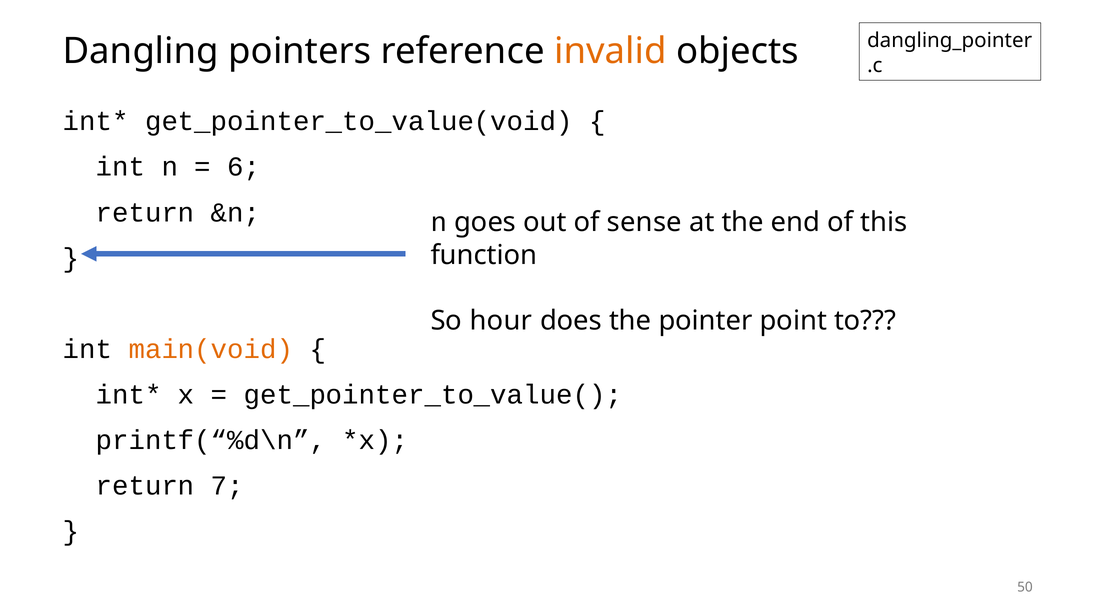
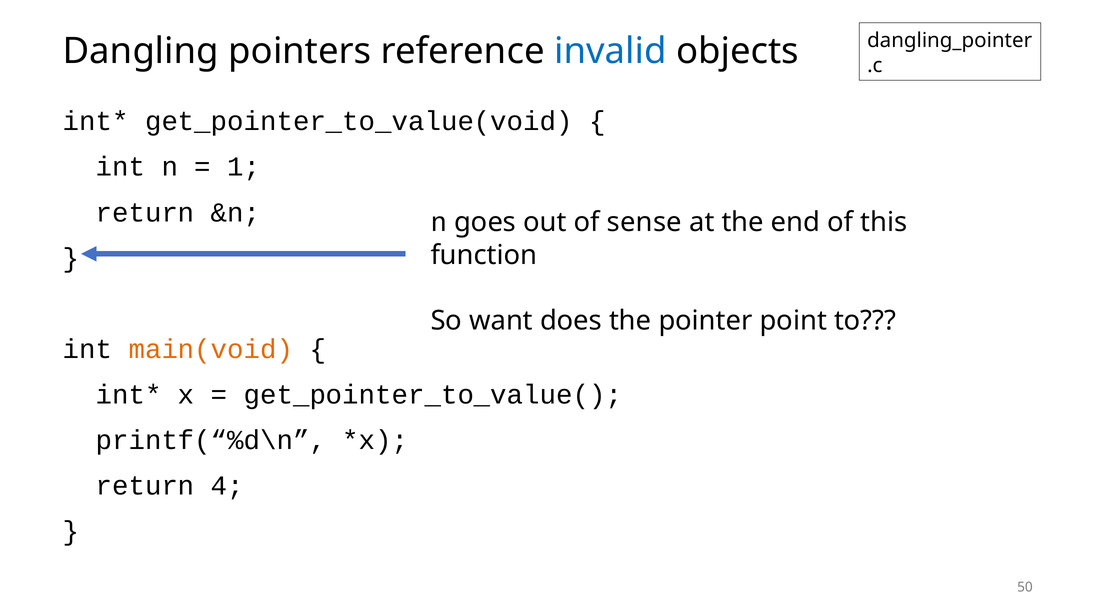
invalid colour: orange -> blue
6: 6 -> 1
hour: hour -> want
7: 7 -> 4
